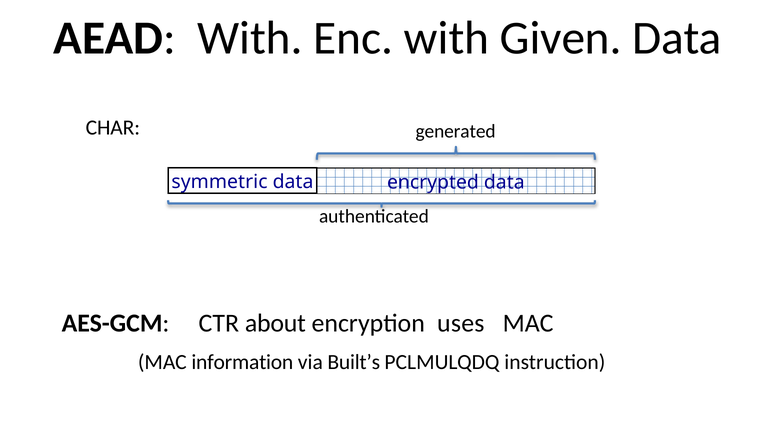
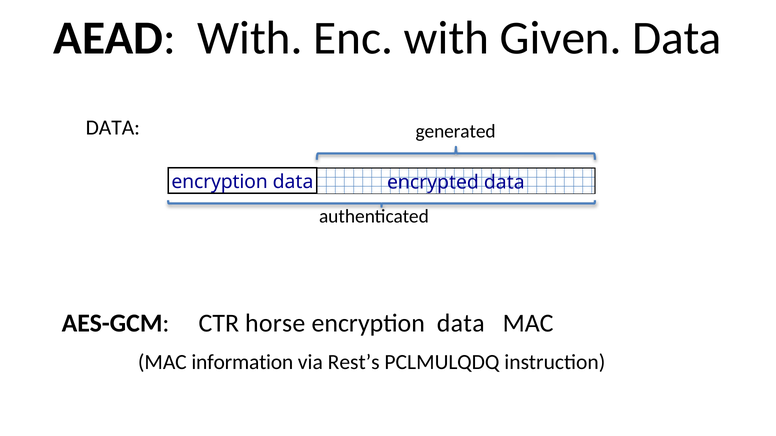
CHAR at (113, 128): CHAR -> DATA
symmetric at (219, 182): symmetric -> encryption
about: about -> horse
uses at (461, 324): uses -> data
Built’s: Built’s -> Rest’s
